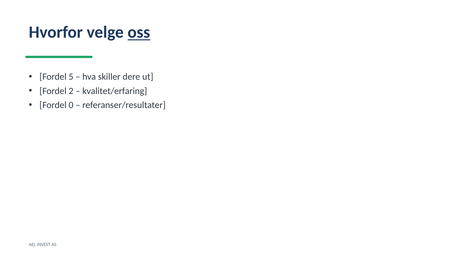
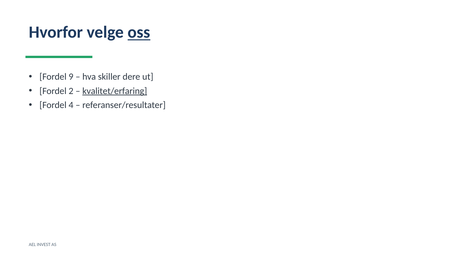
5: 5 -> 9
kvalitet/erfaring underline: none -> present
0: 0 -> 4
